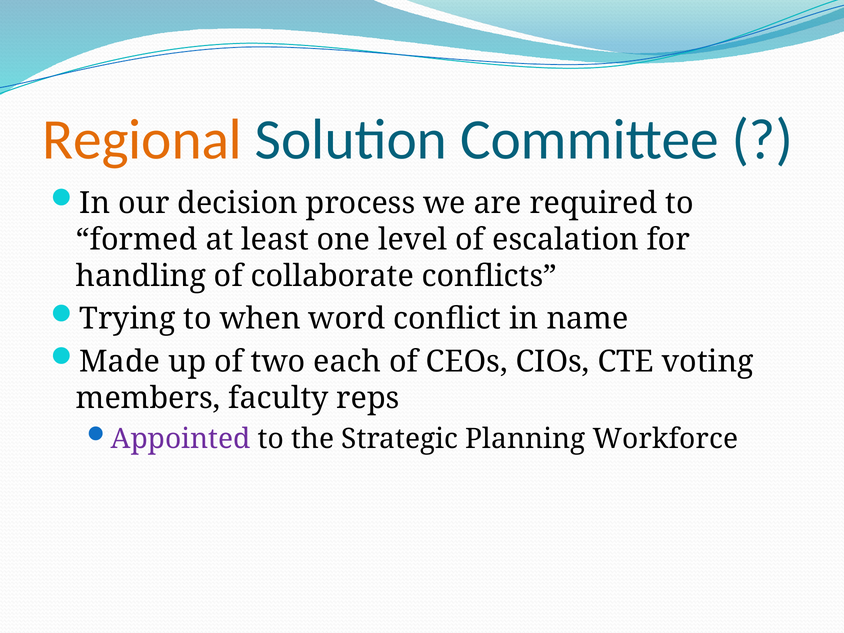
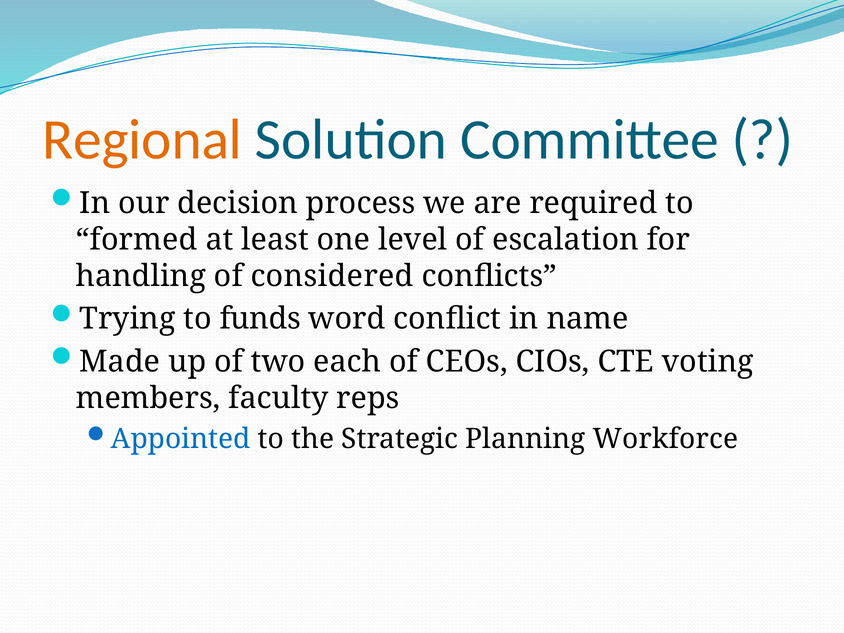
collaborate: collaborate -> considered
when: when -> funds
Appointed colour: purple -> blue
